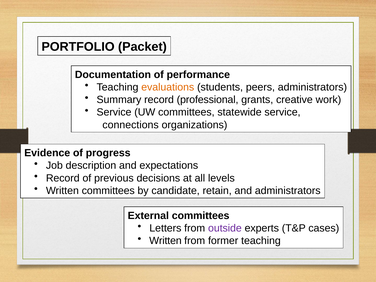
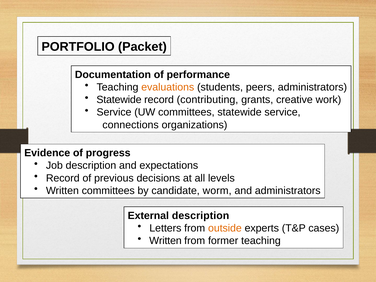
Summary at (119, 100): Summary -> Statewide
professional: professional -> contributing
retain: retain -> worm
External committees: committees -> description
outside colour: purple -> orange
